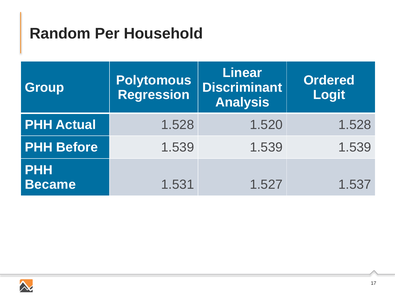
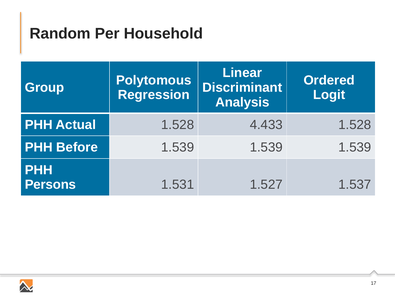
1.520: 1.520 -> 4.433
Became: Became -> Persons
